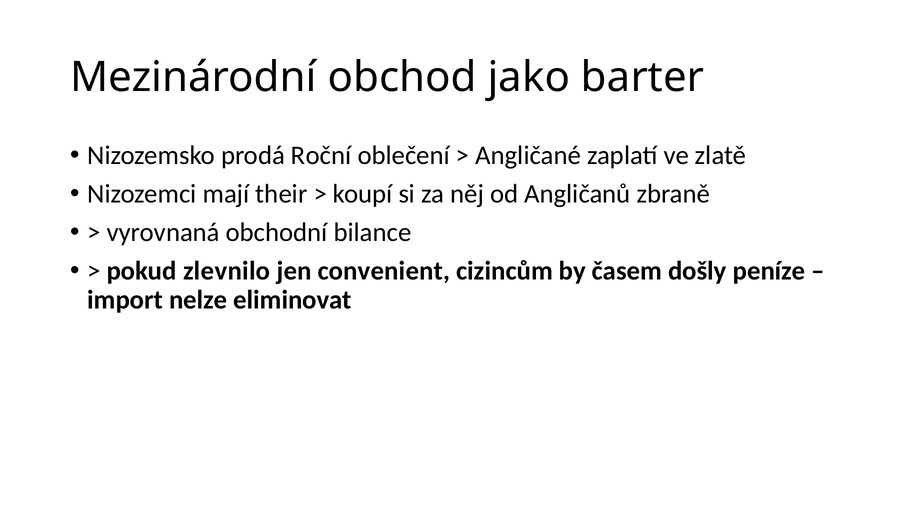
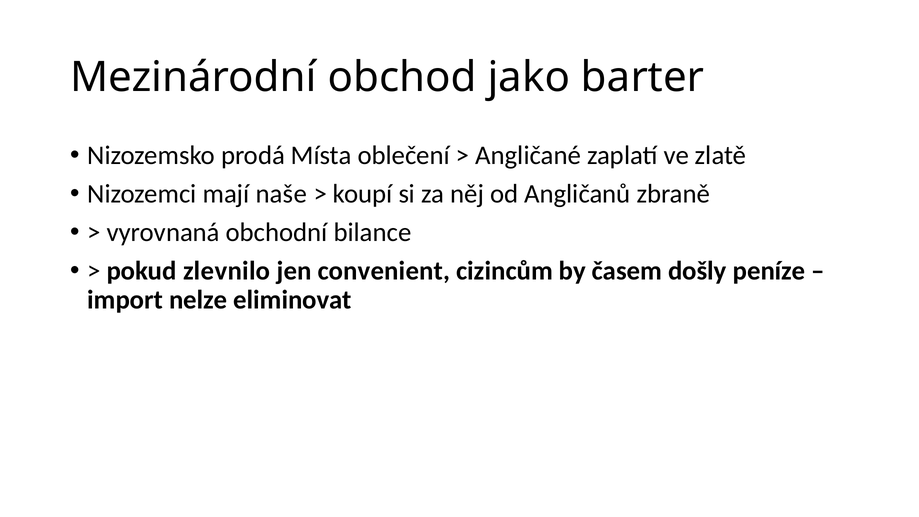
Roční: Roční -> Místa
their: their -> naše
